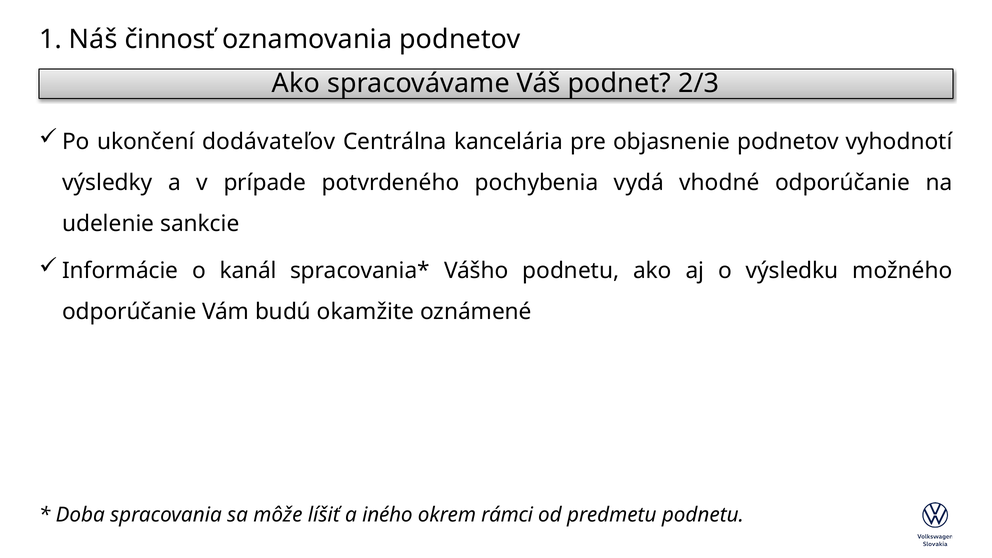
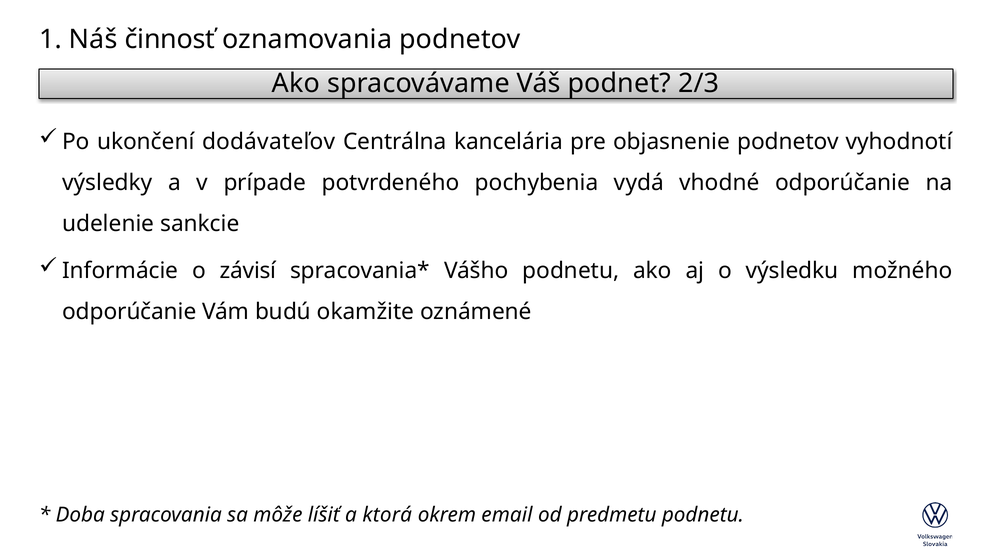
kanál: kanál -> závisí
iného: iného -> ktorá
rámci: rámci -> email
